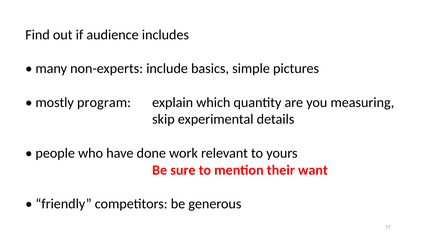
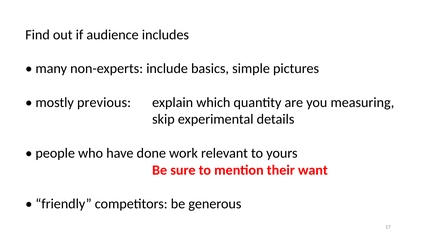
program: program -> previous
